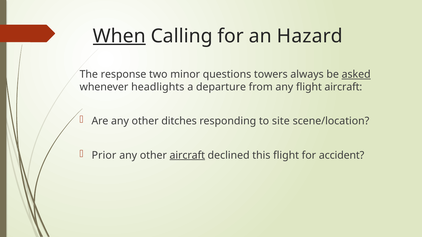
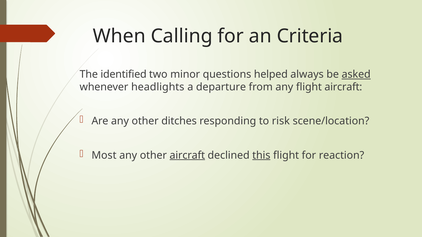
When underline: present -> none
Hazard: Hazard -> Criteria
response: response -> identified
towers: towers -> helped
site: site -> risk
Prior: Prior -> Most
this underline: none -> present
accident: accident -> reaction
